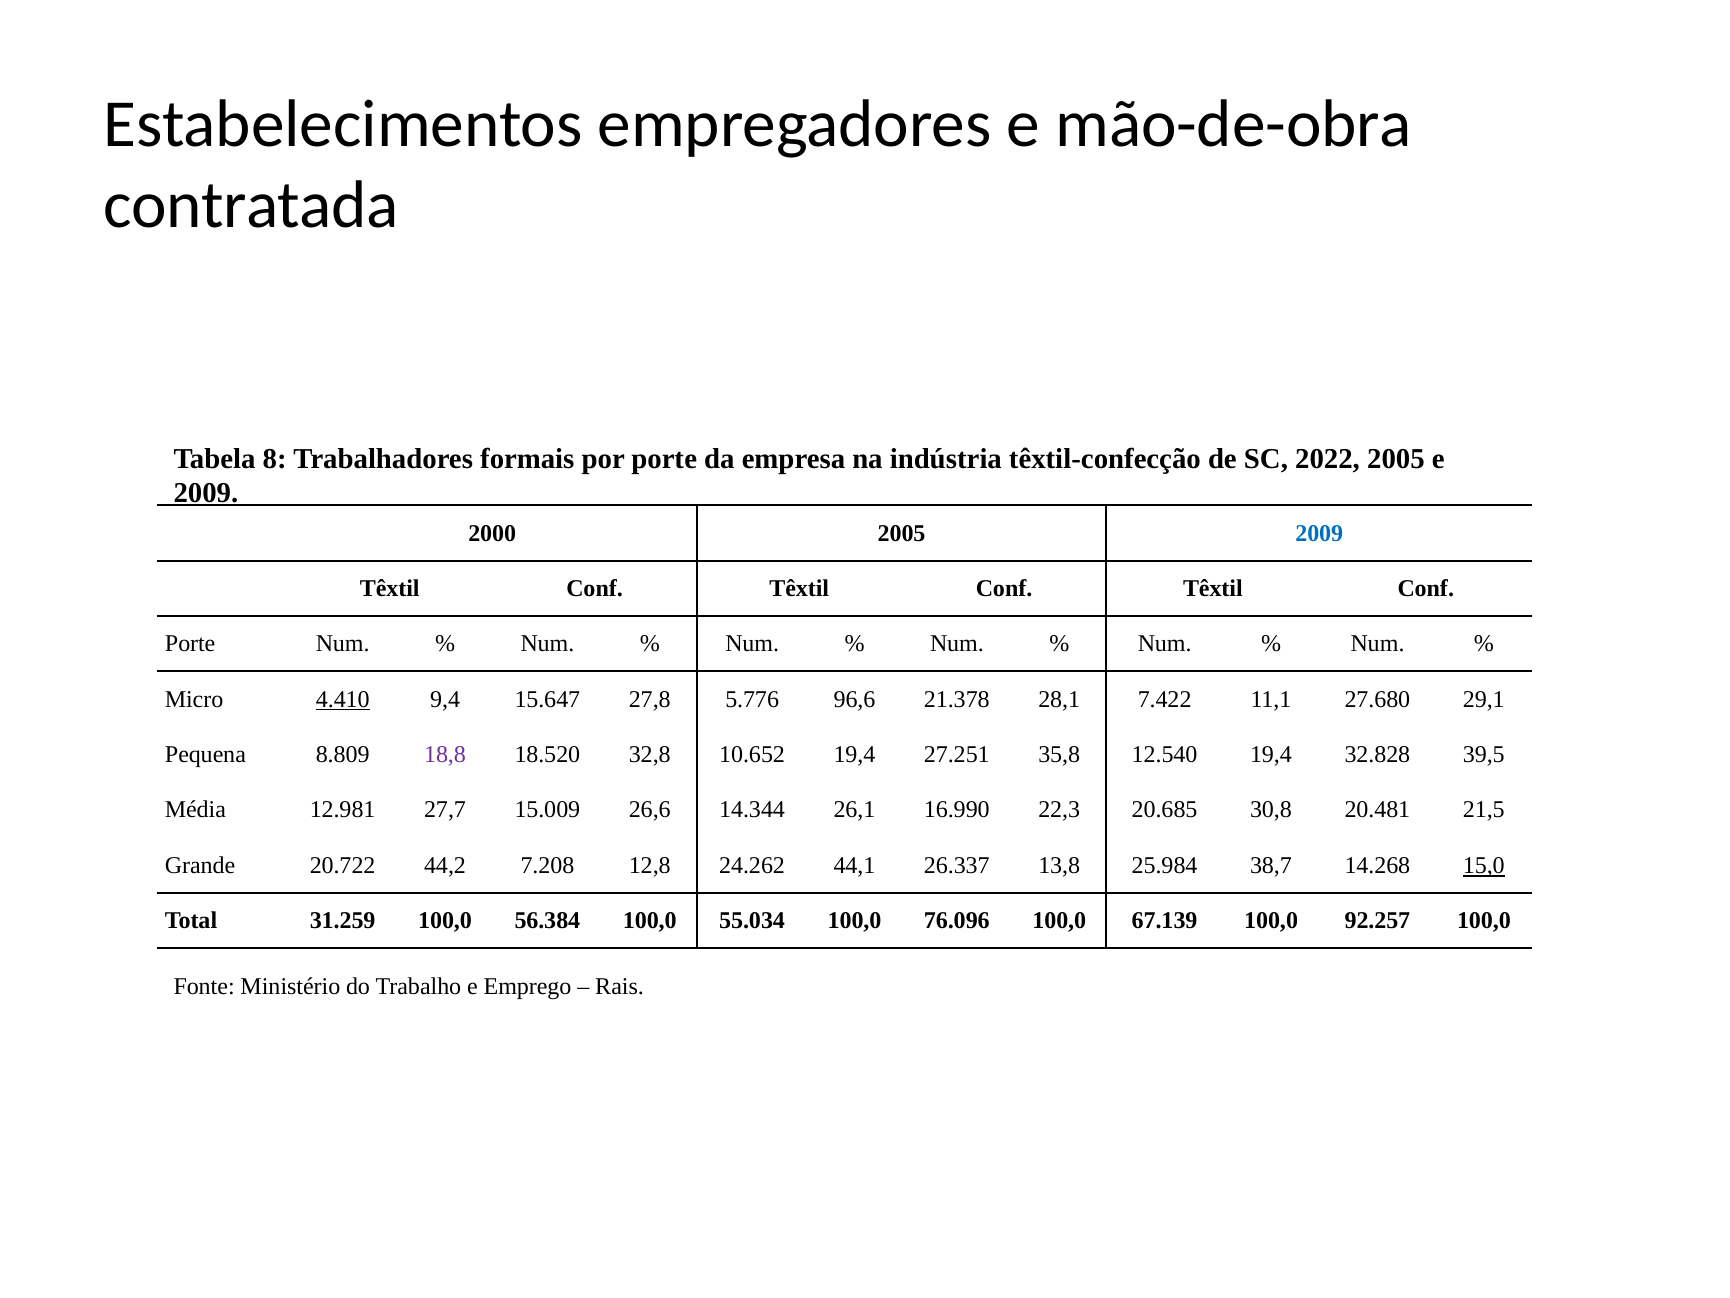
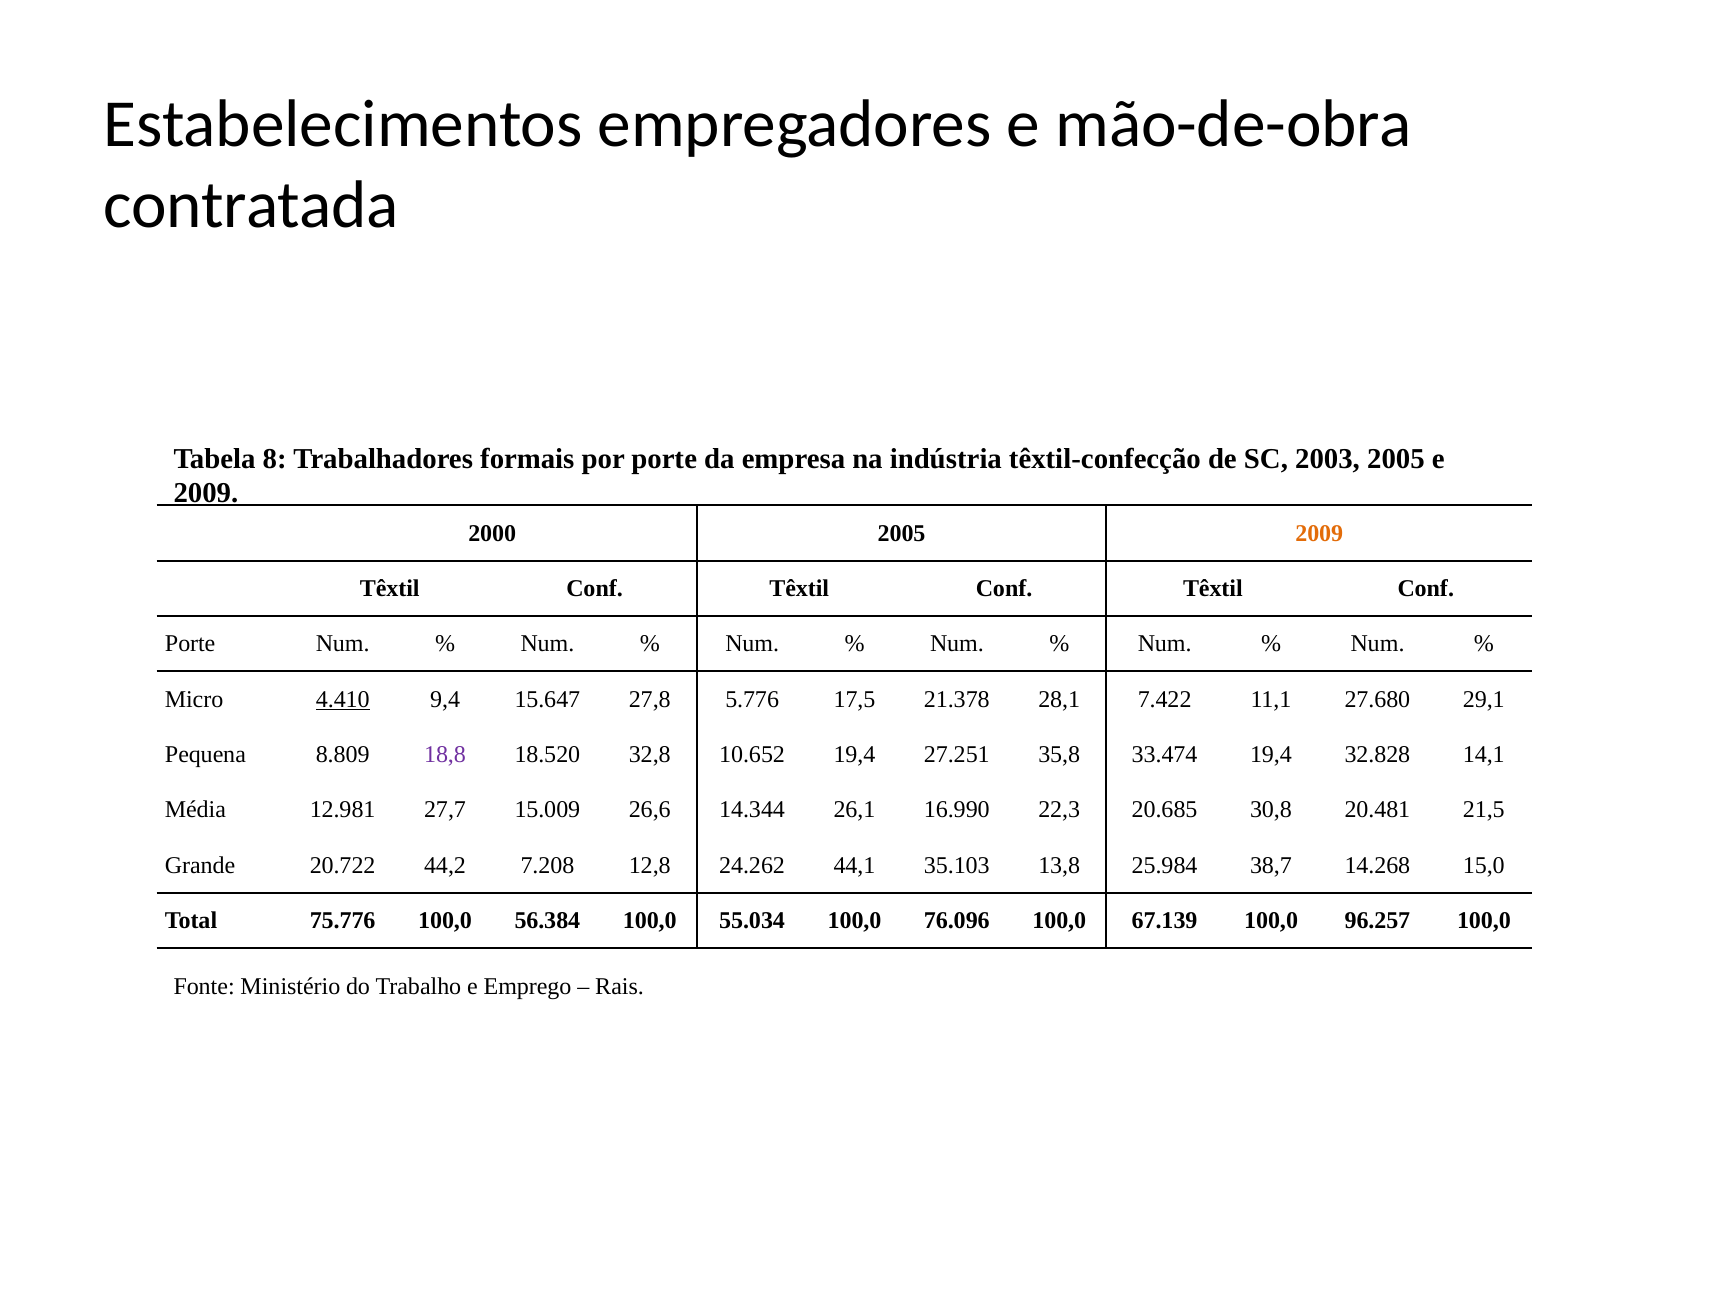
2022: 2022 -> 2003
2009 at (1319, 533) colour: blue -> orange
96,6: 96,6 -> 17,5
12.540: 12.540 -> 33.474
39,5: 39,5 -> 14,1
26.337: 26.337 -> 35.103
15,0 underline: present -> none
31.259: 31.259 -> 75.776
92.257: 92.257 -> 96.257
